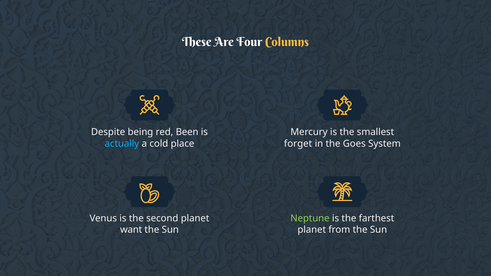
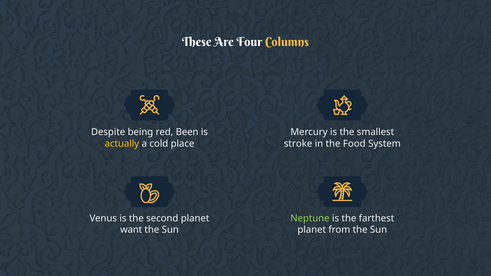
actually colour: light blue -> yellow
forget: forget -> stroke
Goes: Goes -> Food
